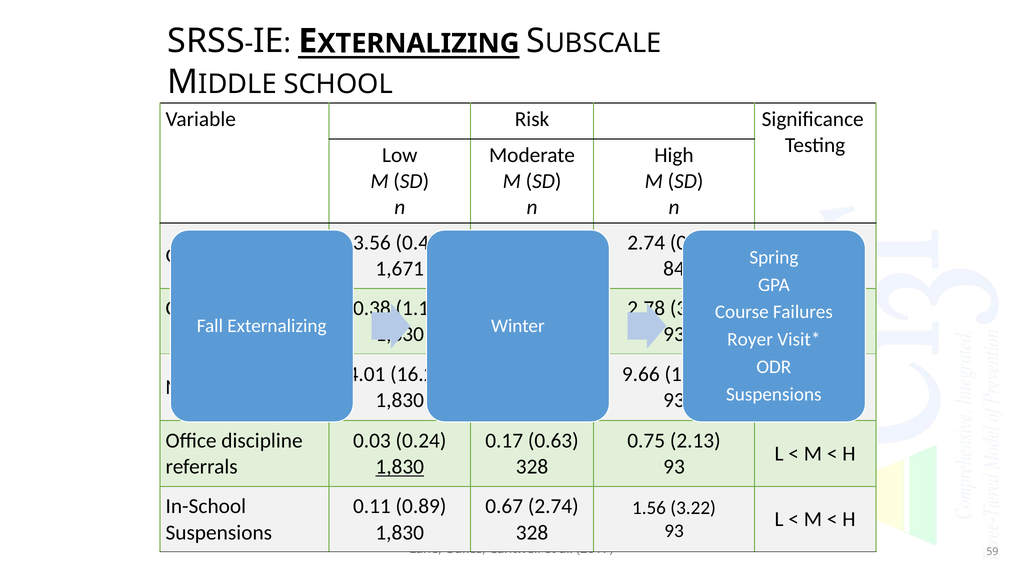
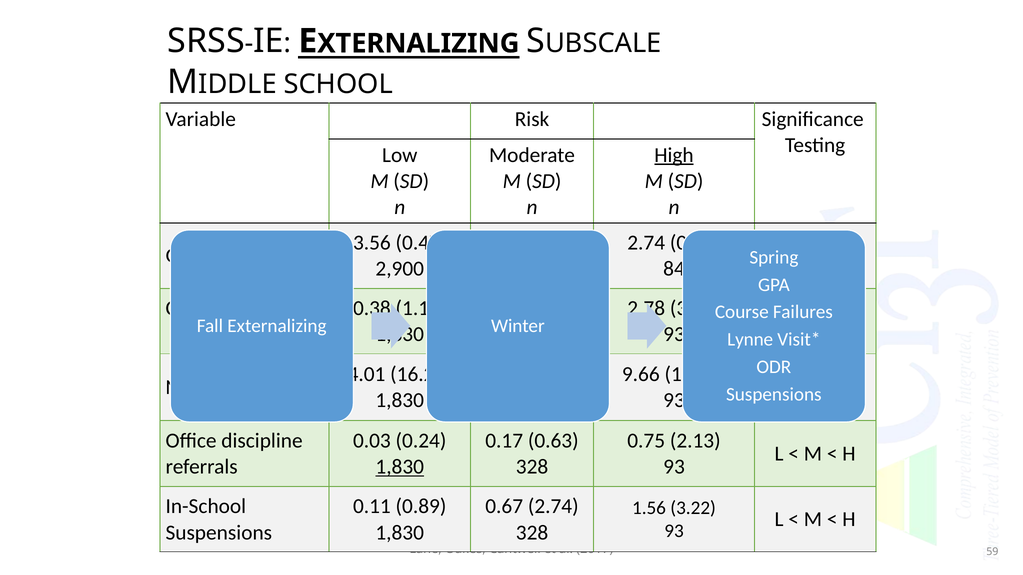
High underline: none -> present
1,671: 1,671 -> 2,900
Royer: Royer -> Lynne
